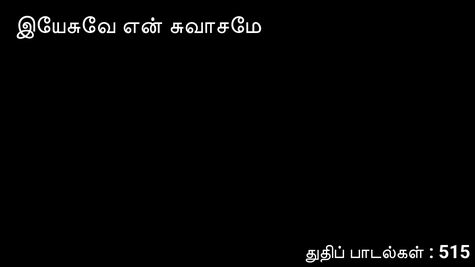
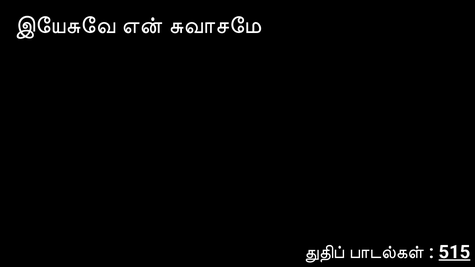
515 underline: none -> present
